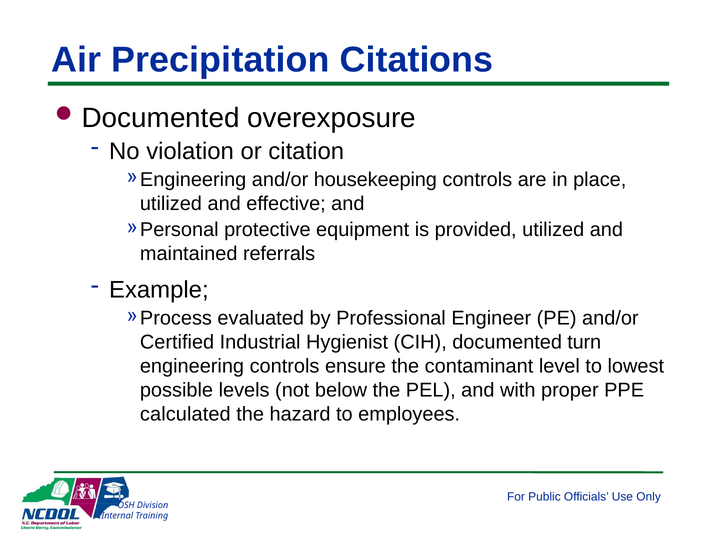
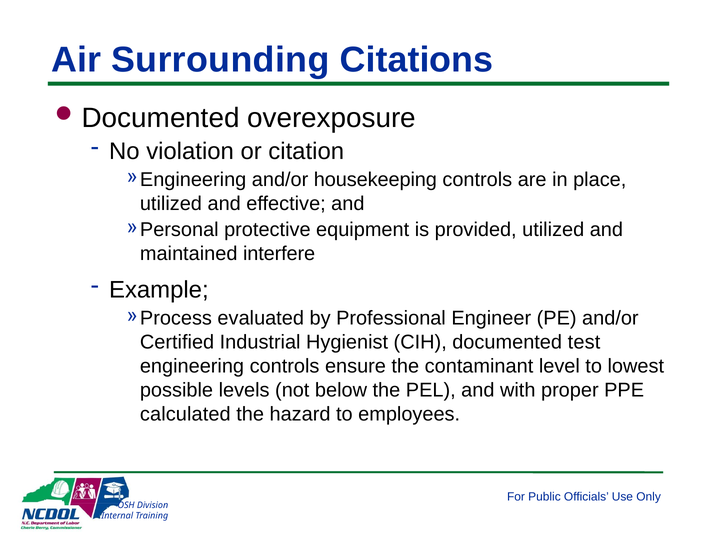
Precipitation: Precipitation -> Surrounding
referrals: referrals -> interfere
turn: turn -> test
